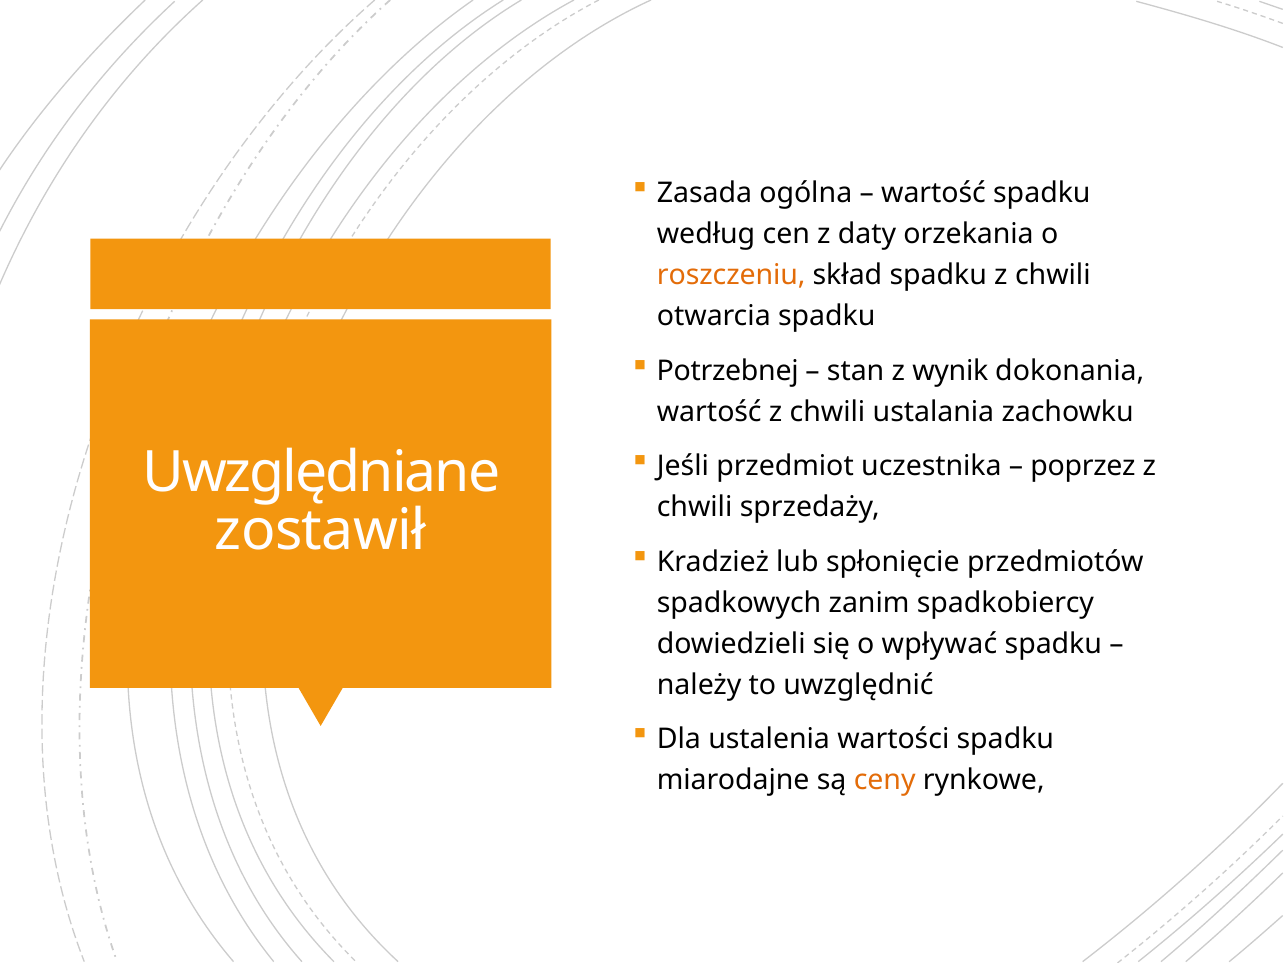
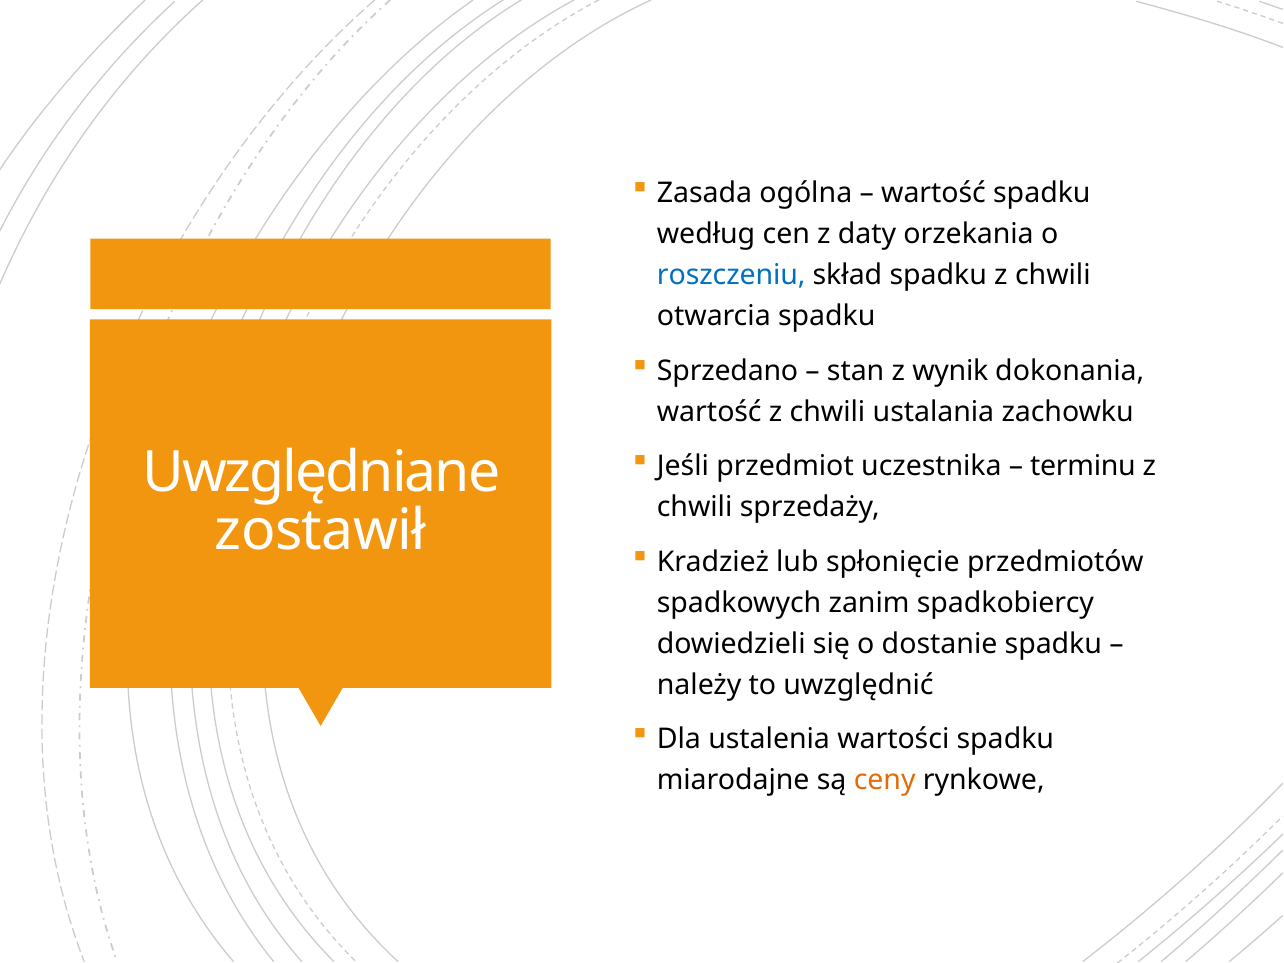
roszczeniu colour: orange -> blue
Potrzebnej: Potrzebnej -> Sprzedano
poprzez: poprzez -> terminu
wpływać: wpływać -> dostanie
